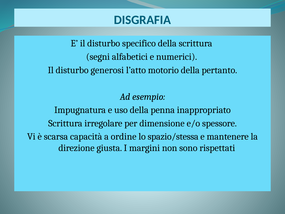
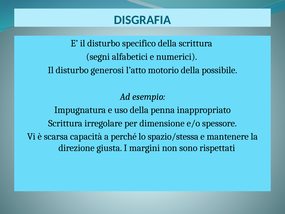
pertanto: pertanto -> possibile
ordine: ordine -> perché
